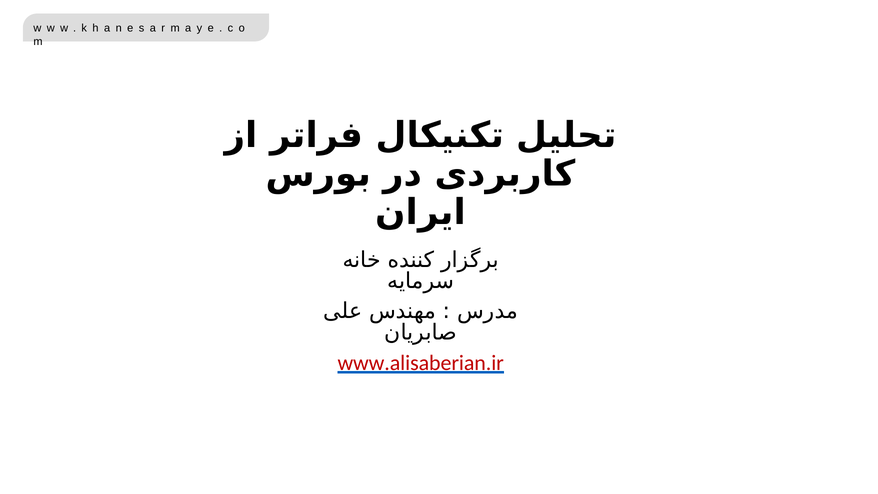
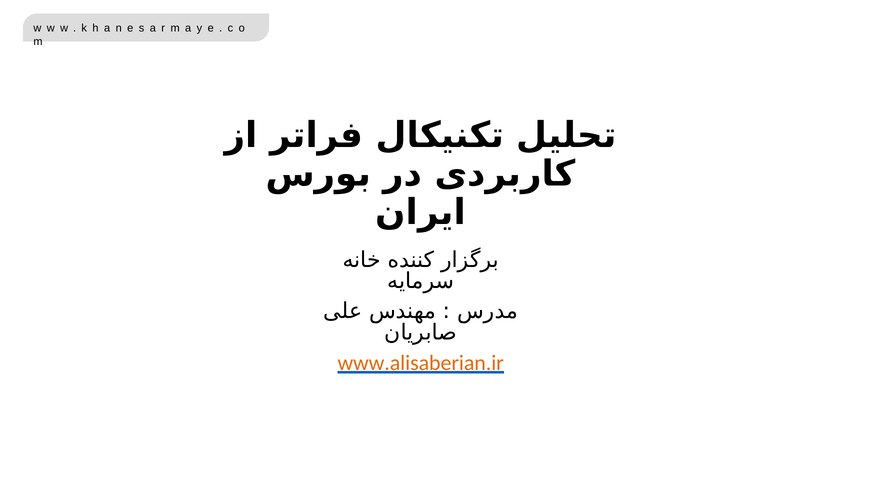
www.alisaberian.ir colour: red -> orange
